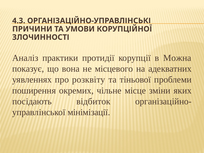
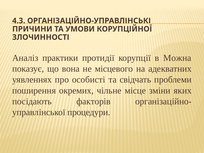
розквіту: розквіту -> особисті
тіньової: тіньової -> свідчать
відбиток: відбиток -> факторів
мінімізації: мінімізації -> процедури
